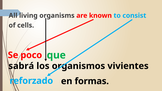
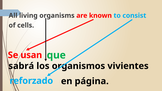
poco: poco -> usan
formas: formas -> página
